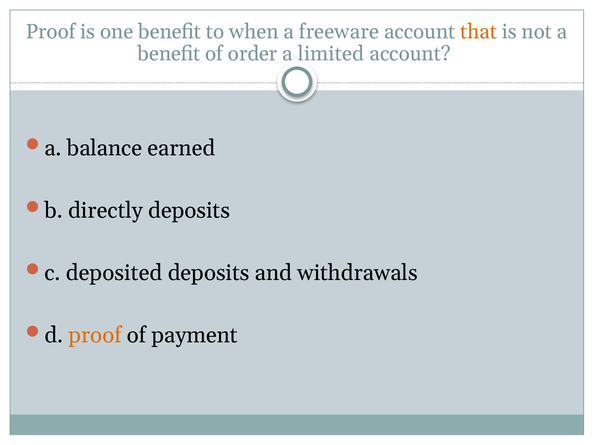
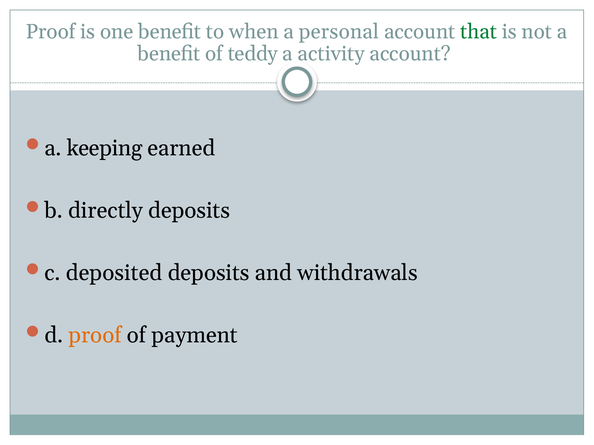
freeware: freeware -> personal
that colour: orange -> green
order: order -> teddy
limited: limited -> activity
balance: balance -> keeping
